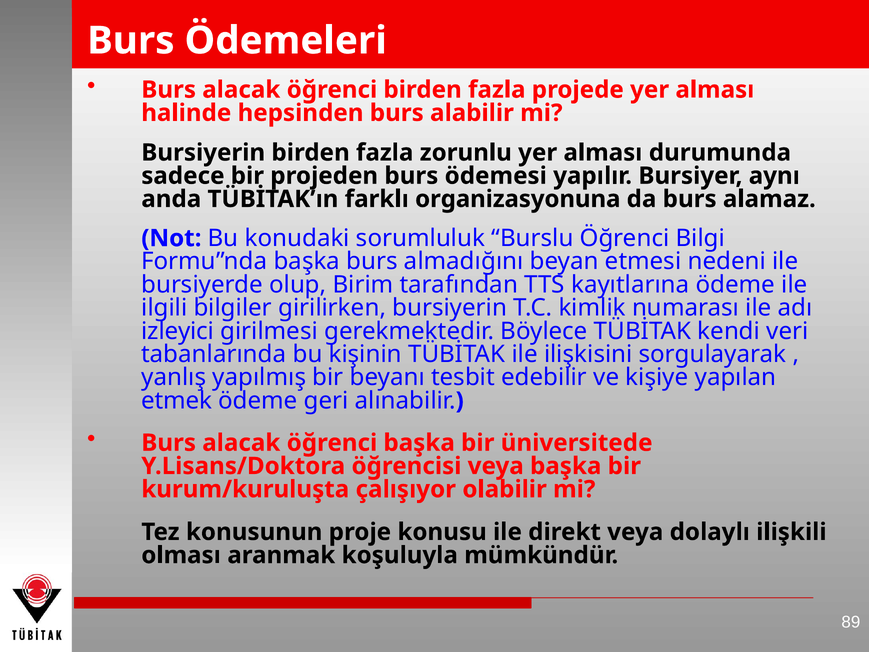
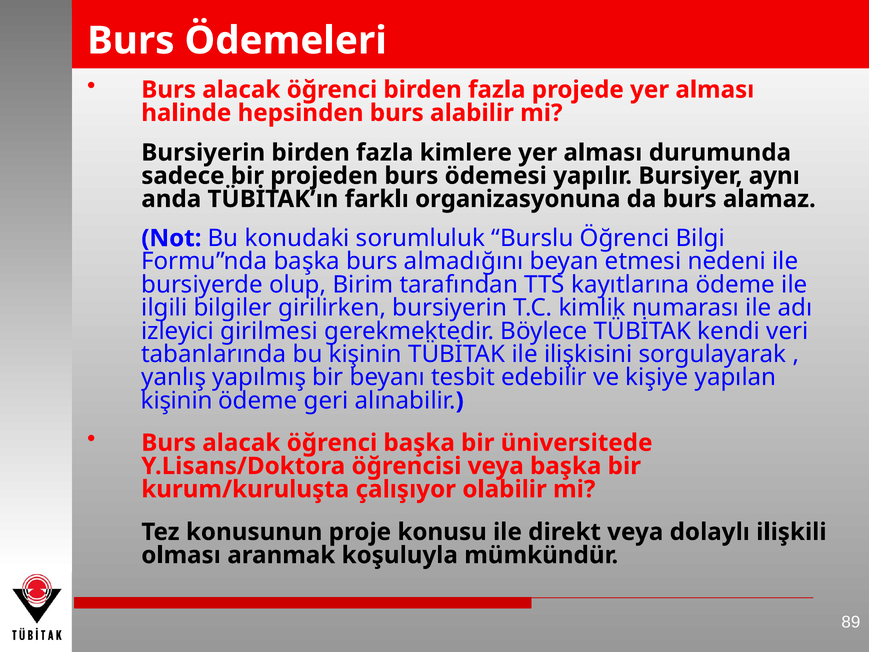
zorunlu: zorunlu -> kimlere
etmek at (177, 401): etmek -> kişinin
